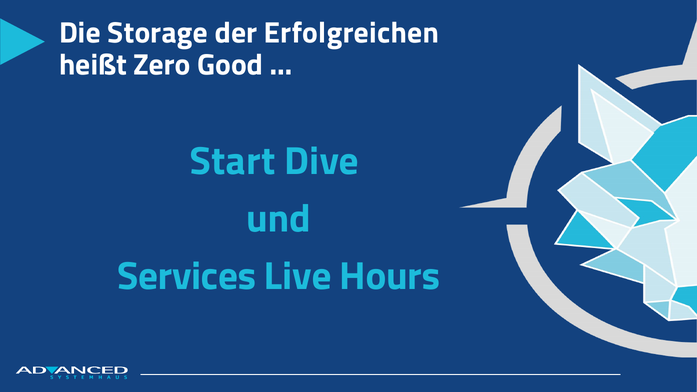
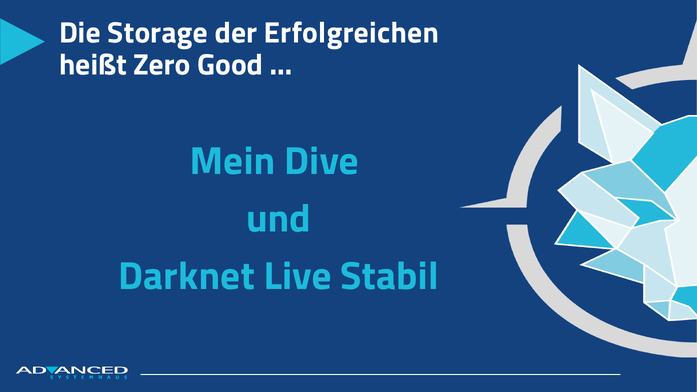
Start: Start -> Mein
Services: Services -> Darknet
Hours: Hours -> Stabil
